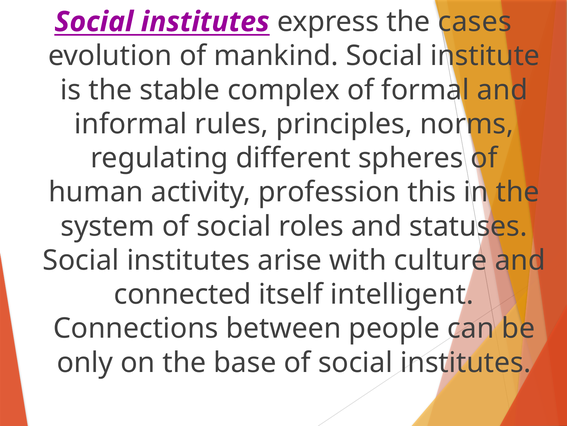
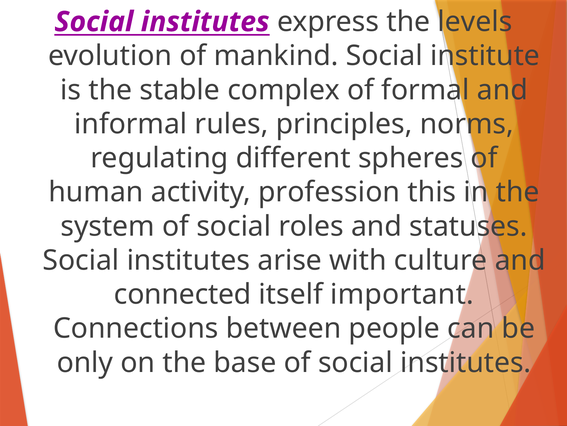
cases: cases -> levels
intelligent: intelligent -> important
